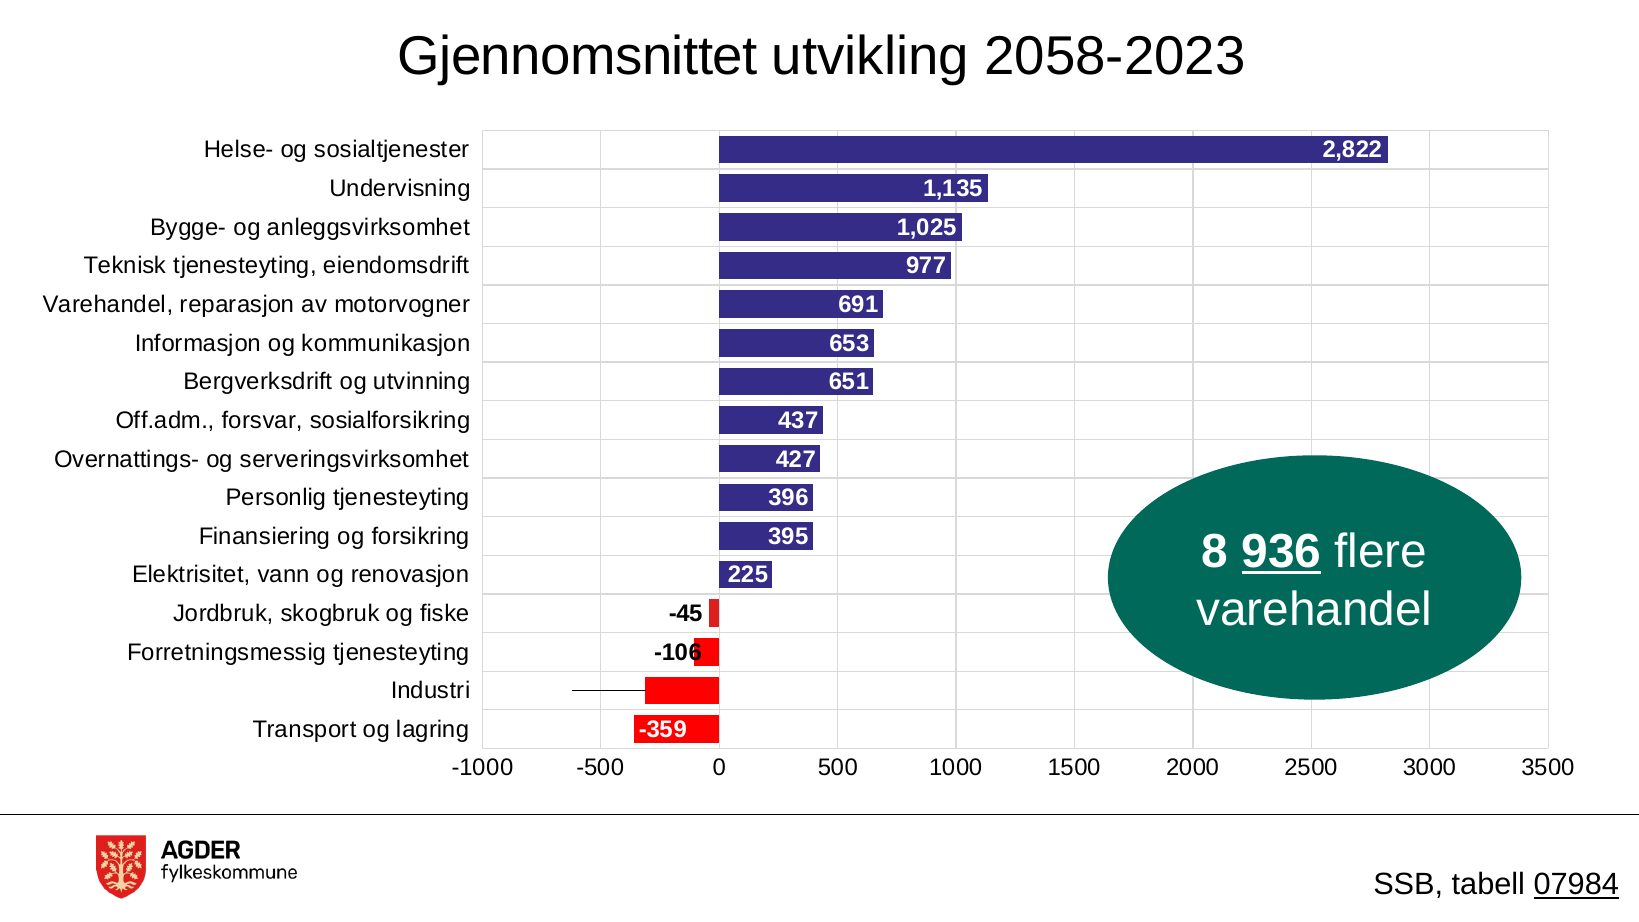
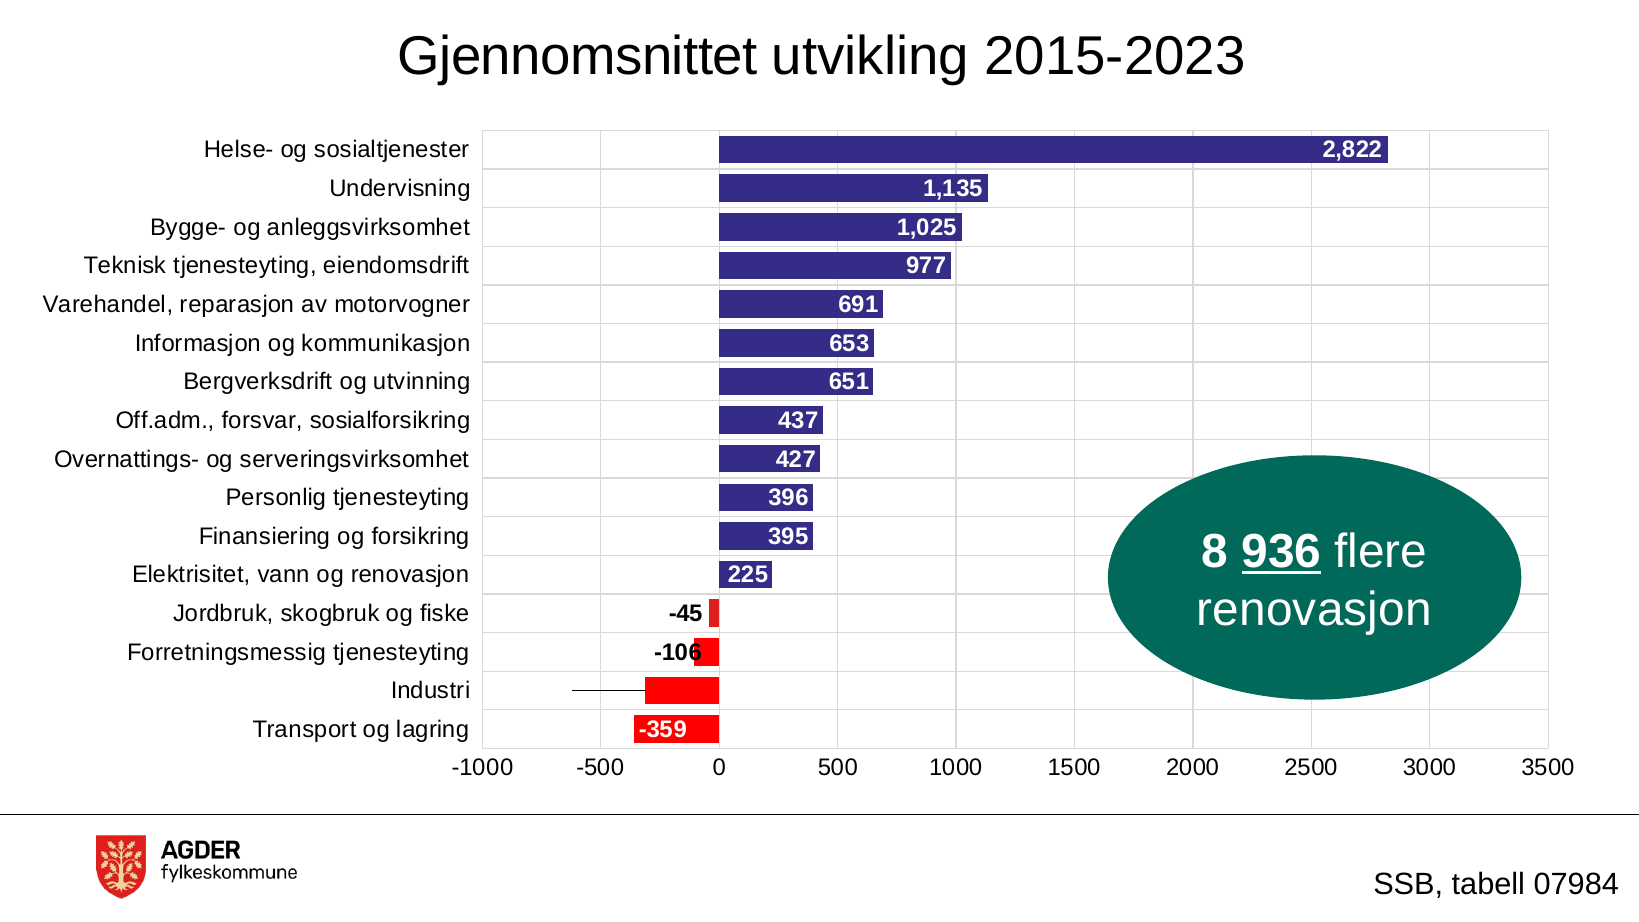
2058-2023: 2058-2023 -> 2015-2023
varehandel at (1314, 609): varehandel -> renovasjon
07984 underline: present -> none
